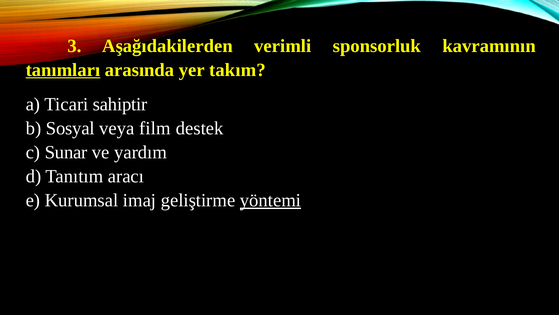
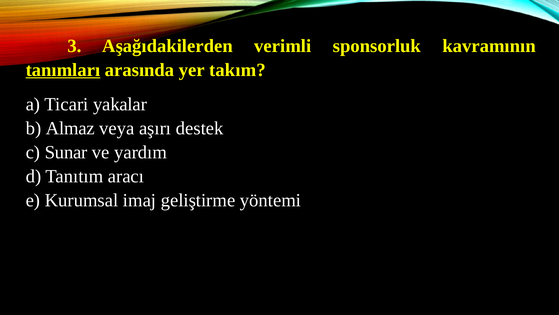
sahiptir: sahiptir -> yakalar
Sosyal: Sosyal -> Almaz
film: film -> aşırı
yöntemi underline: present -> none
